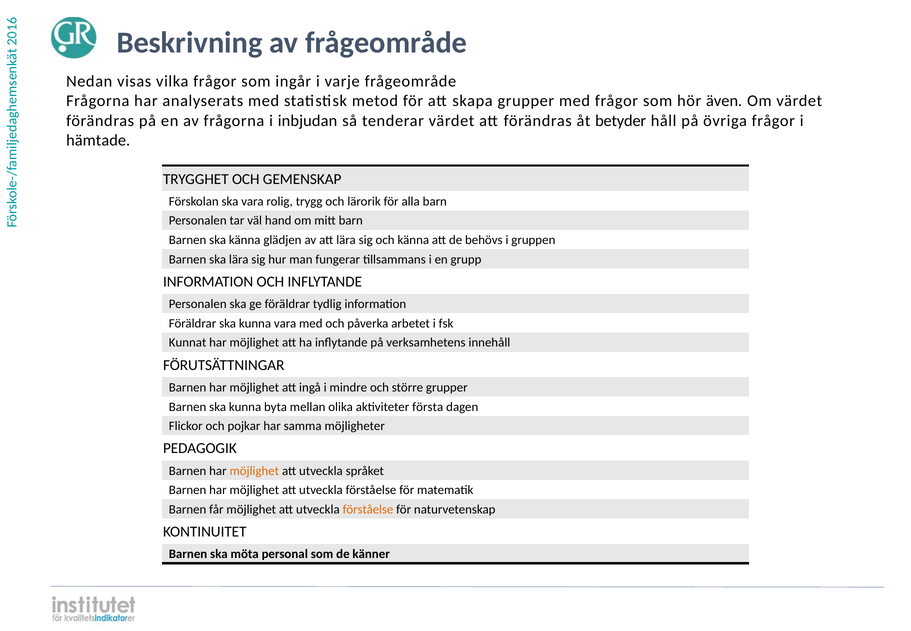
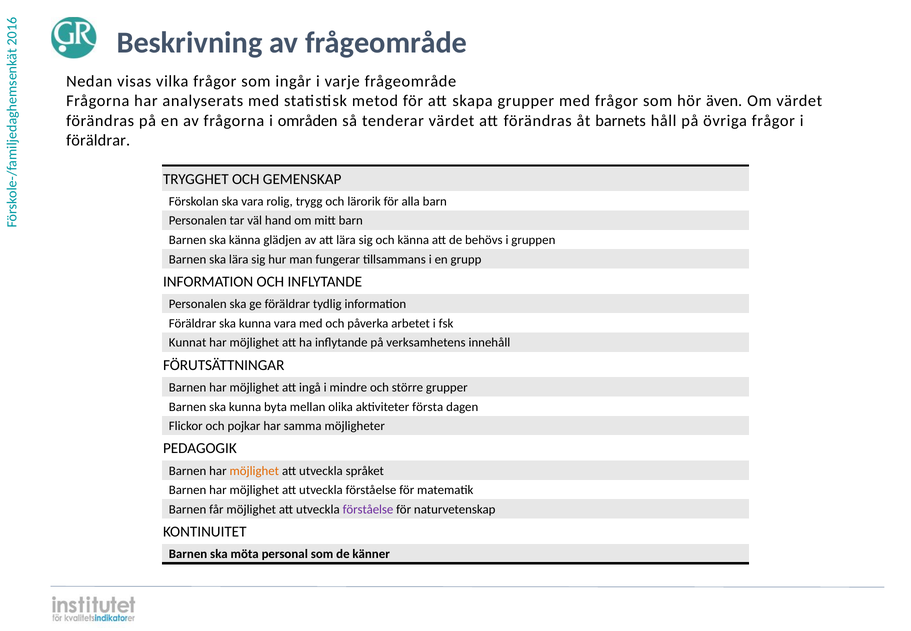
inbjudan: inbjudan -> områden
betyder: betyder -> barnets
hämtade at (98, 140): hämtade -> föräldrar
förståelse at (368, 509) colour: orange -> purple
